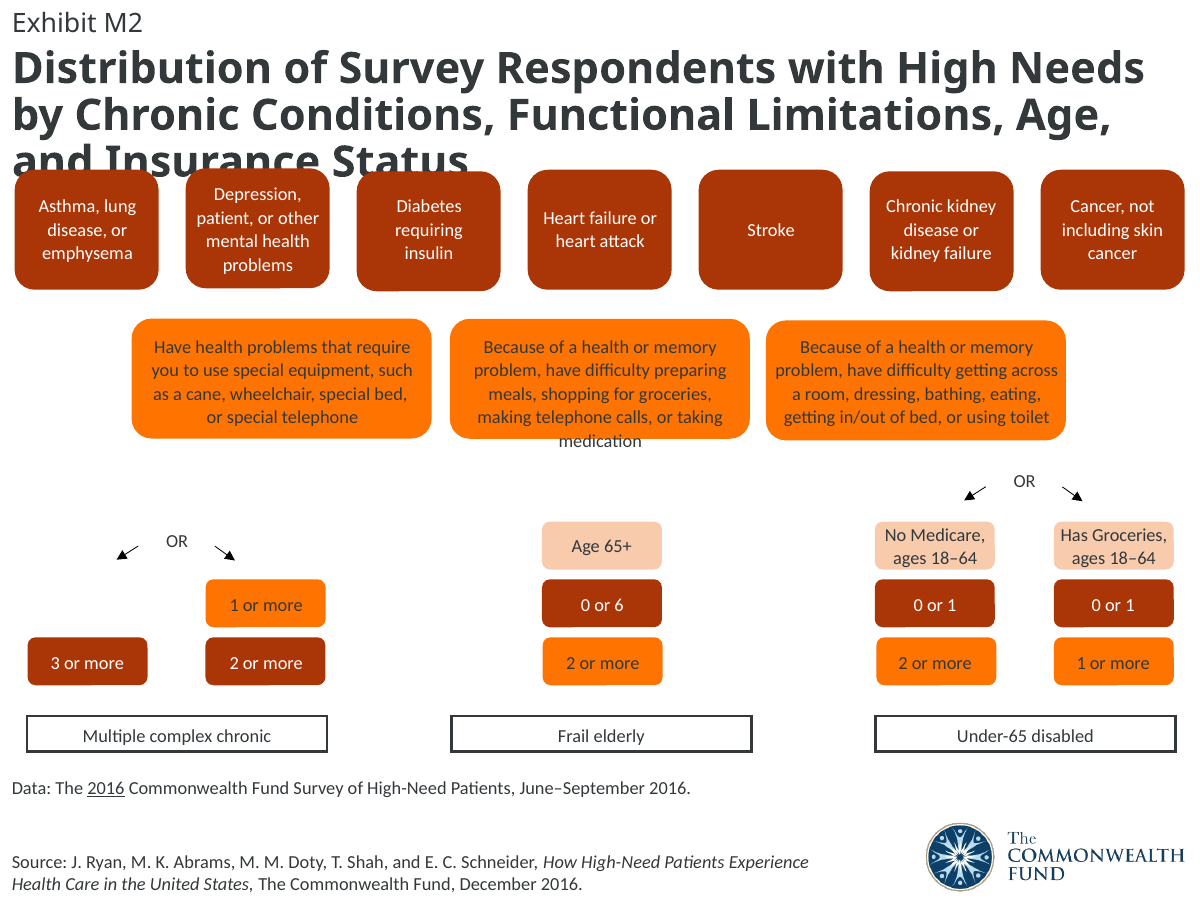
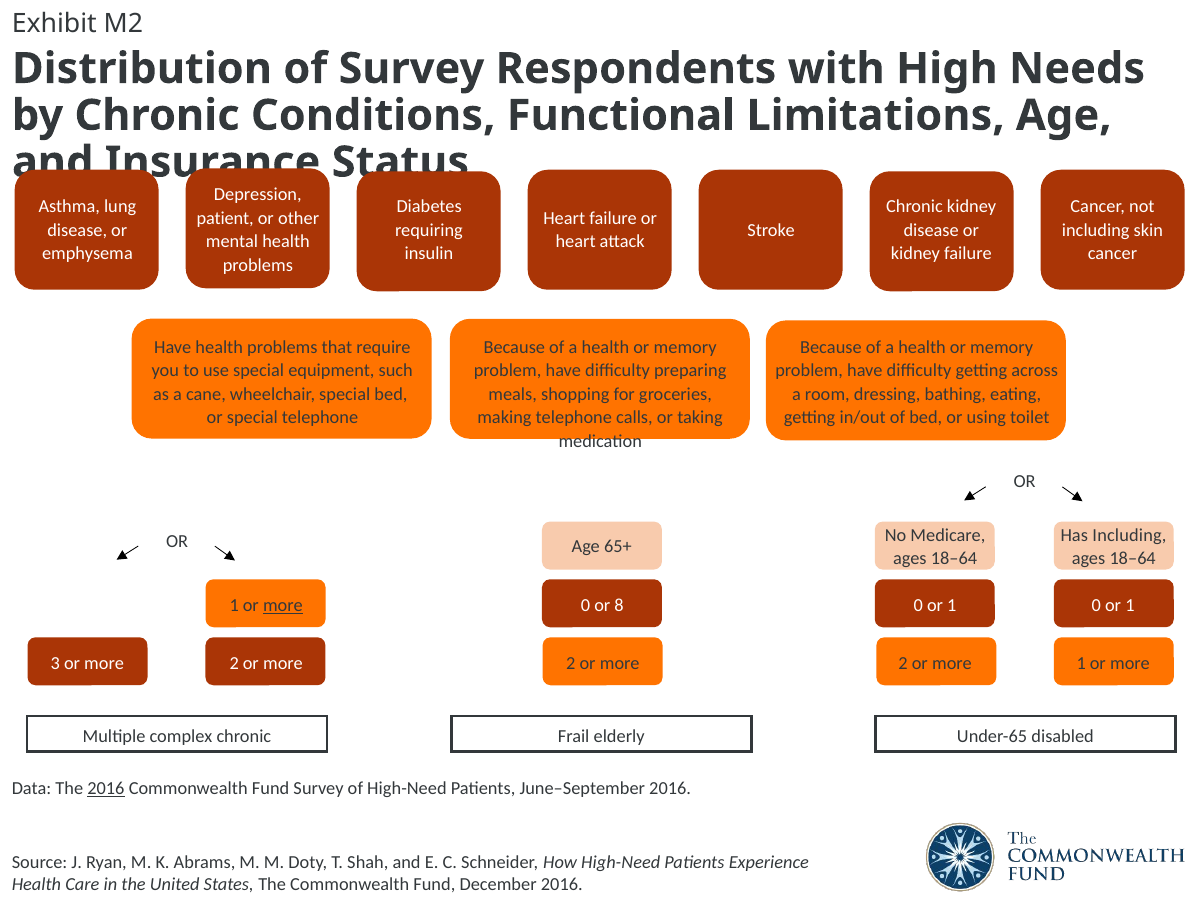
Has Groceries: Groceries -> Including
more at (283, 606) underline: none -> present
6: 6 -> 8
